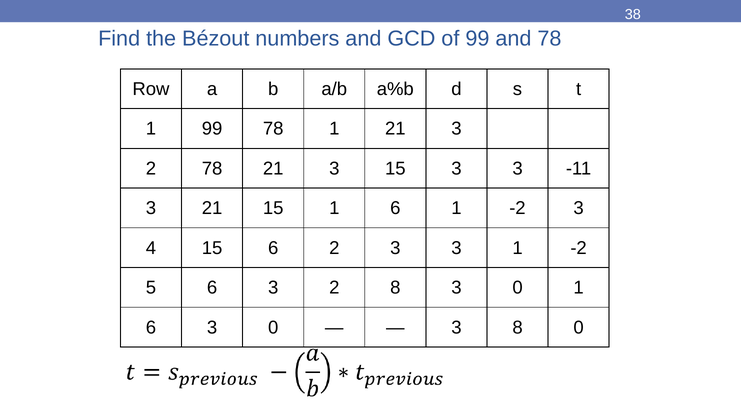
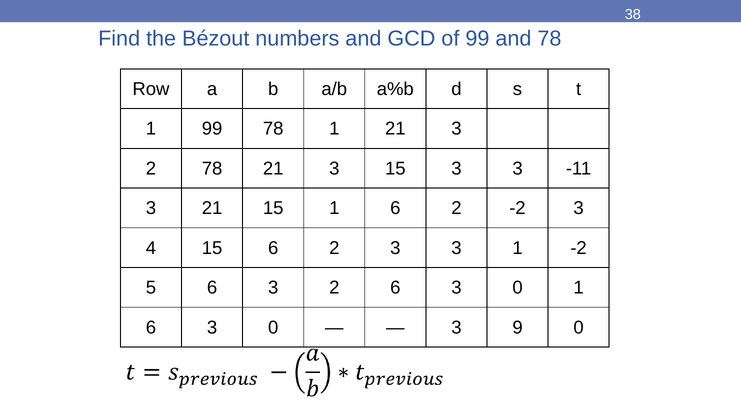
1 6 1: 1 -> 2
2 8: 8 -> 6
3 8: 8 -> 9
